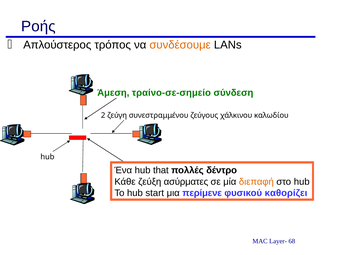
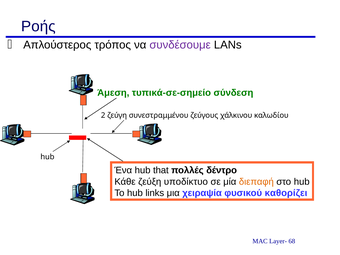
συνδέσουμε colour: orange -> purple
τραίνο-σε-σημείο: τραίνο-σε-σημείο -> τυπικά-σε-σημείο
ασύρματες: ασύρματες -> υποδίκτυο
start: start -> links
περίμενε: περίμενε -> χειραψία
